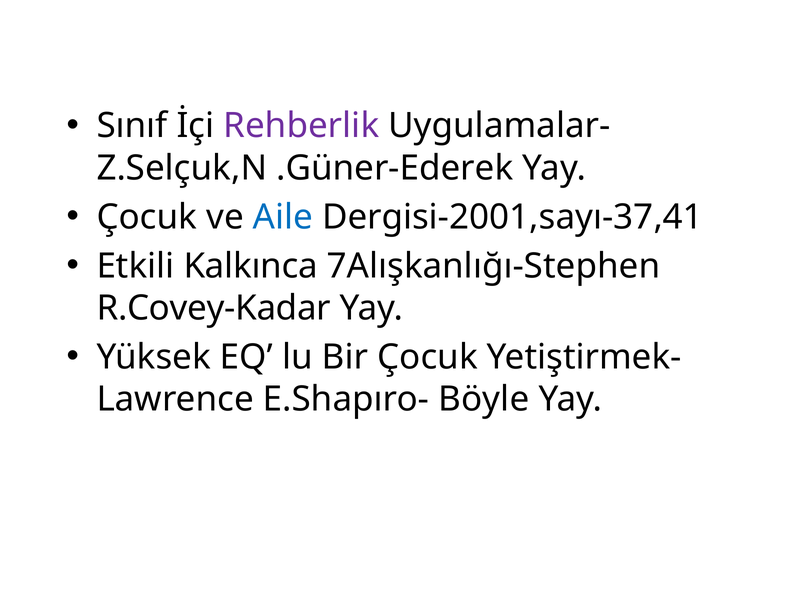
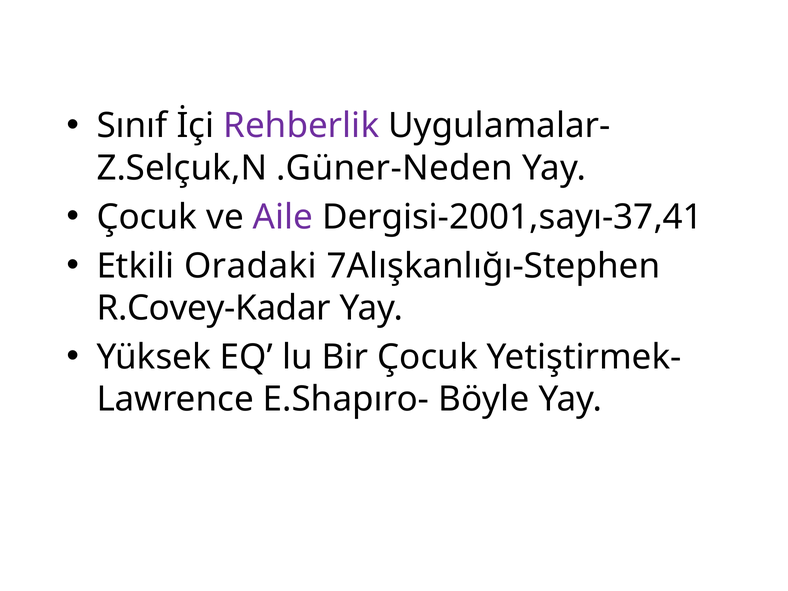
.Güner-Ederek: .Güner-Ederek -> .Güner-Neden
Aile colour: blue -> purple
Kalkınca: Kalkınca -> Oradaki
